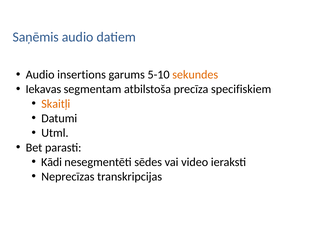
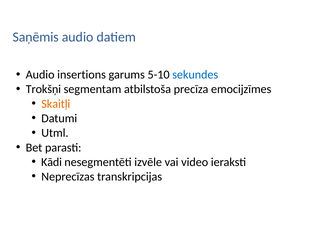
sekundes colour: orange -> blue
Iekavas: Iekavas -> Trokšņi
specifiskiem: specifiskiem -> emocijzīmes
sēdes: sēdes -> izvēle
